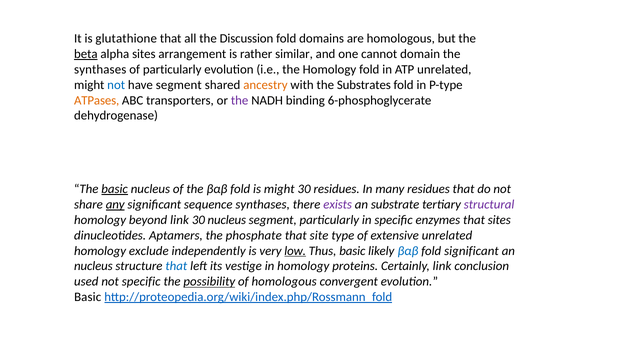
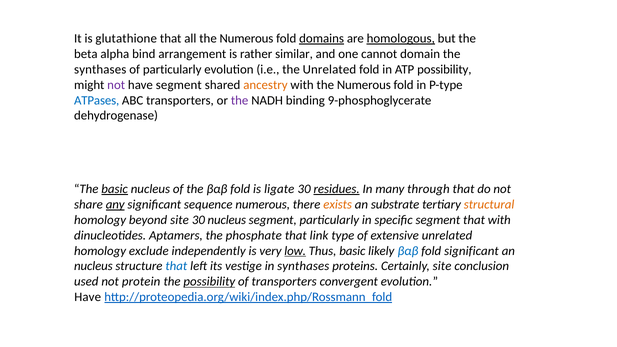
all the Discussion: Discussion -> Numerous
domains underline: none -> present
homologous at (401, 39) underline: none -> present
beta underline: present -> none
alpha sites: sites -> bind
the Homology: Homology -> Unrelated
ATP unrelated: unrelated -> possibility
not at (116, 85) colour: blue -> purple
with the Substrates: Substrates -> Numerous
ATPases colour: orange -> blue
6-phosphoglycerate: 6-phosphoglycerate -> 9-phosphoglycerate
is might: might -> ligate
residues at (337, 189) underline: none -> present
many residues: residues -> through
sequence synthases: synthases -> numerous
exists colour: purple -> orange
structural colour: purple -> orange
beyond link: link -> site
specific enzymes: enzymes -> segment
that sites: sites -> with
site: site -> link
in homology: homology -> synthases
Certainly link: link -> site
not specific: specific -> protein
of homologous: homologous -> transporters
Basic at (88, 297): Basic -> Have
